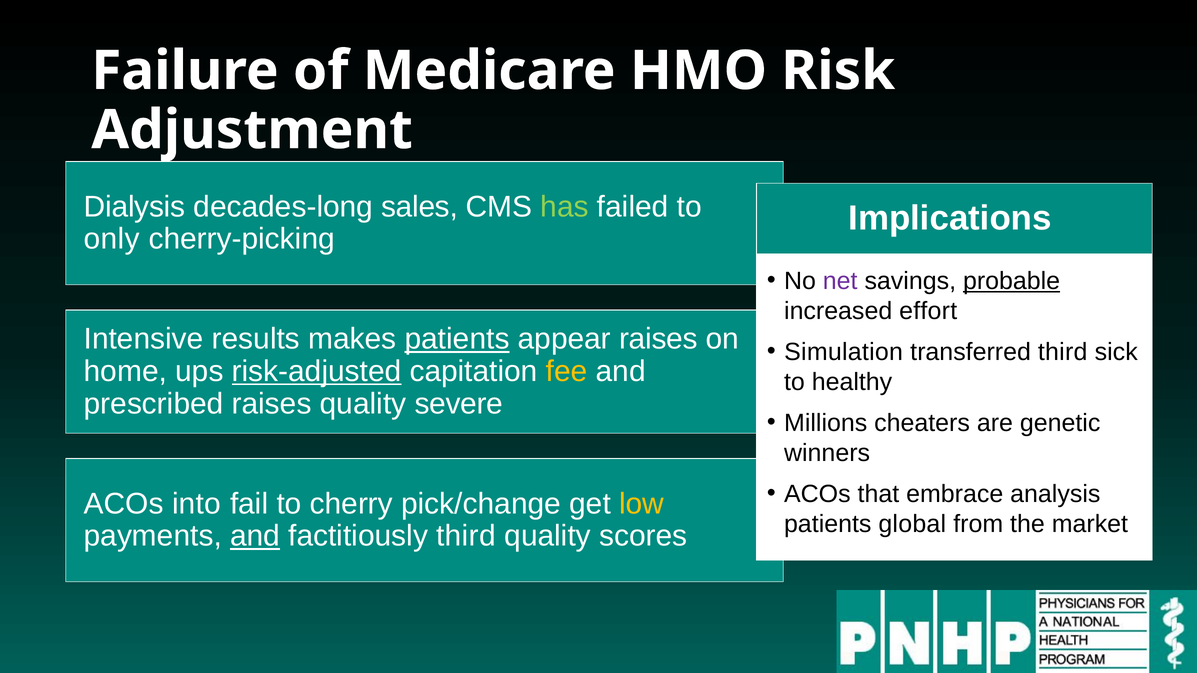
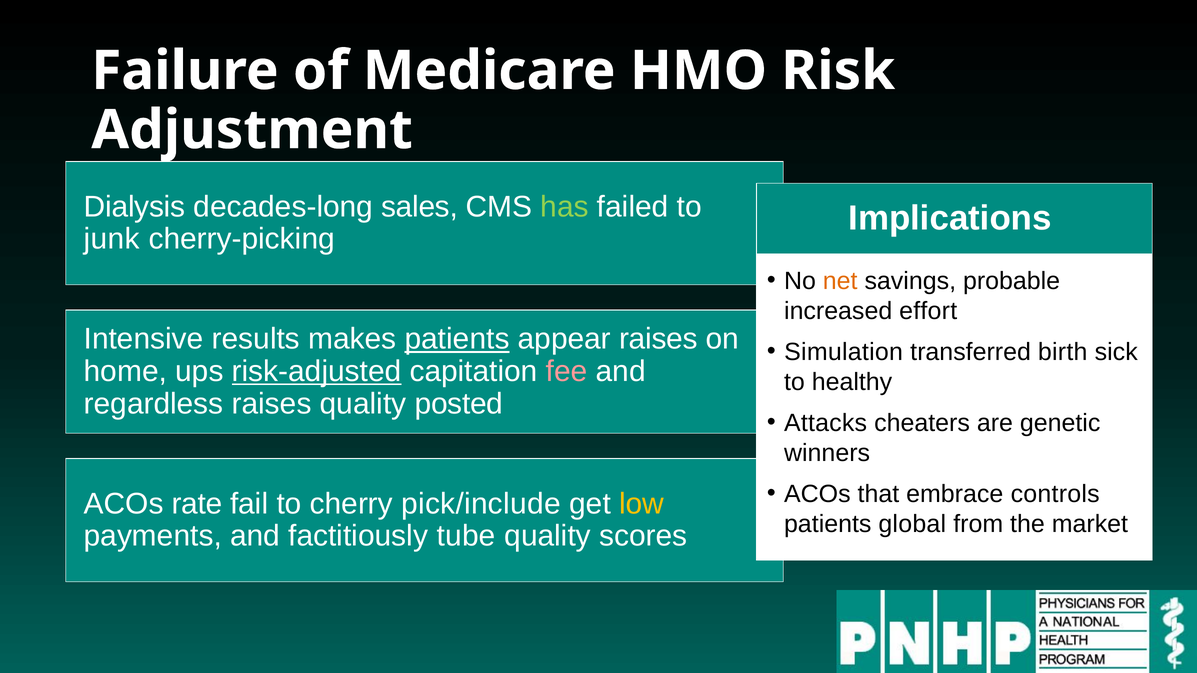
only: only -> junk
net colour: purple -> orange
probable underline: present -> none
transferred third: third -> birth
fee colour: yellow -> pink
prescribed: prescribed -> regardless
severe: severe -> posted
Millions: Millions -> Attacks
analysis: analysis -> controls
into: into -> rate
pick/change: pick/change -> pick/include
and at (255, 536) underline: present -> none
factitiously third: third -> tube
